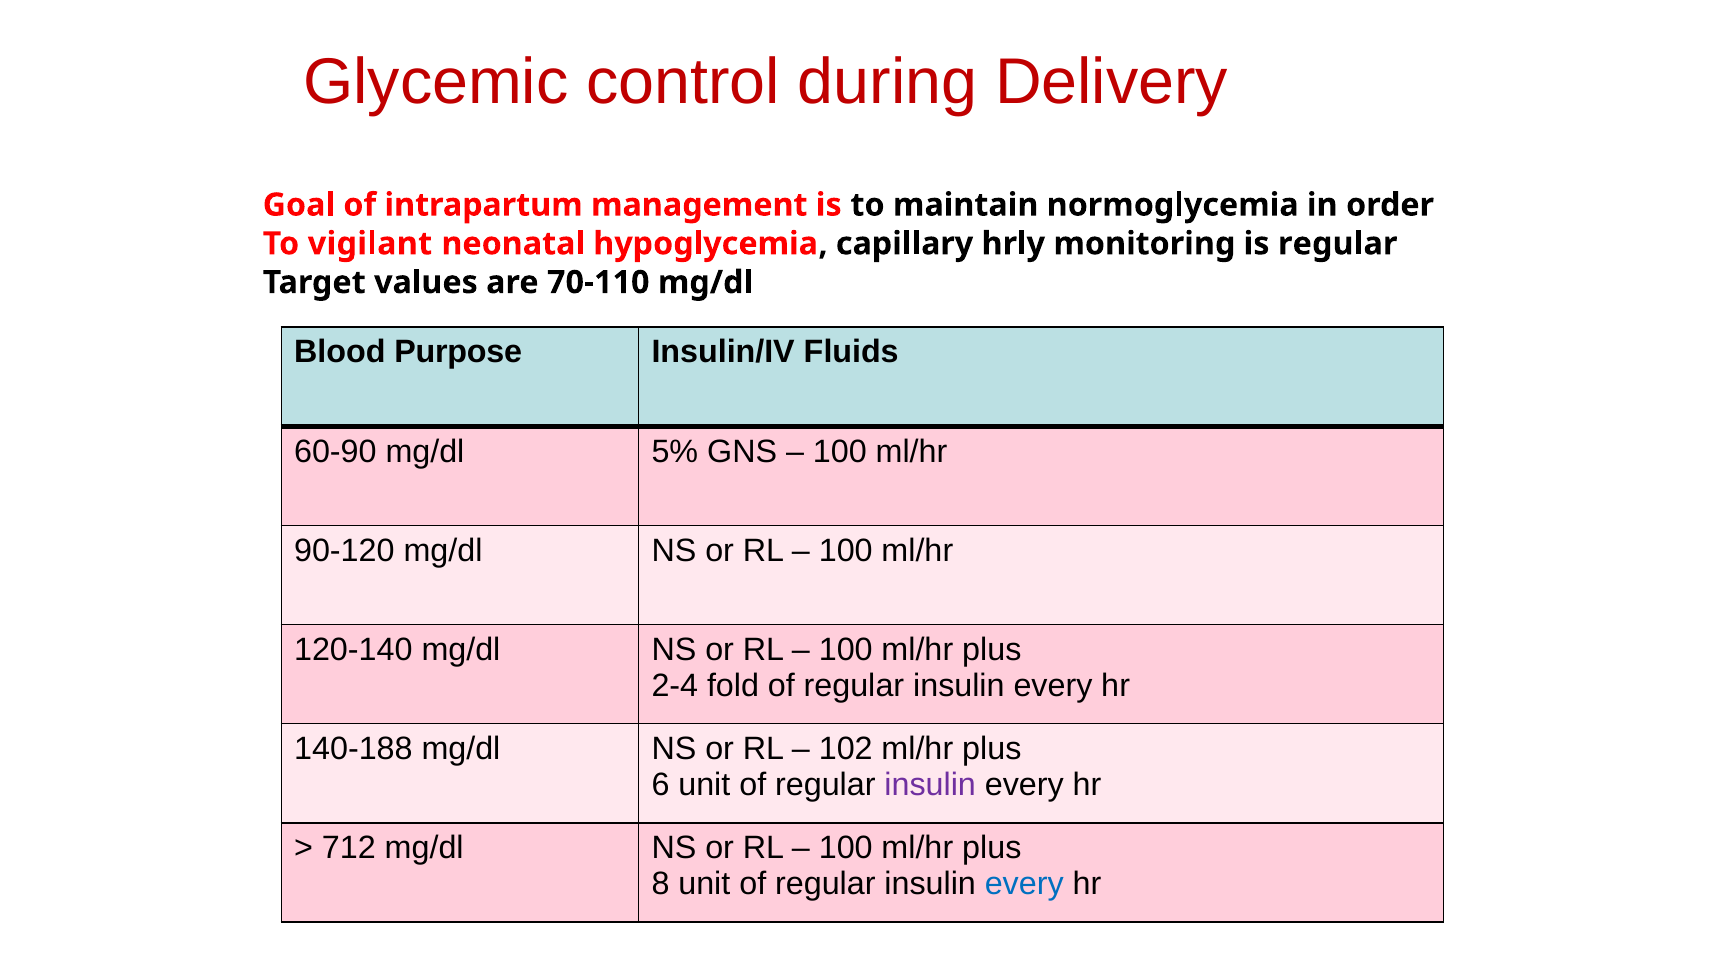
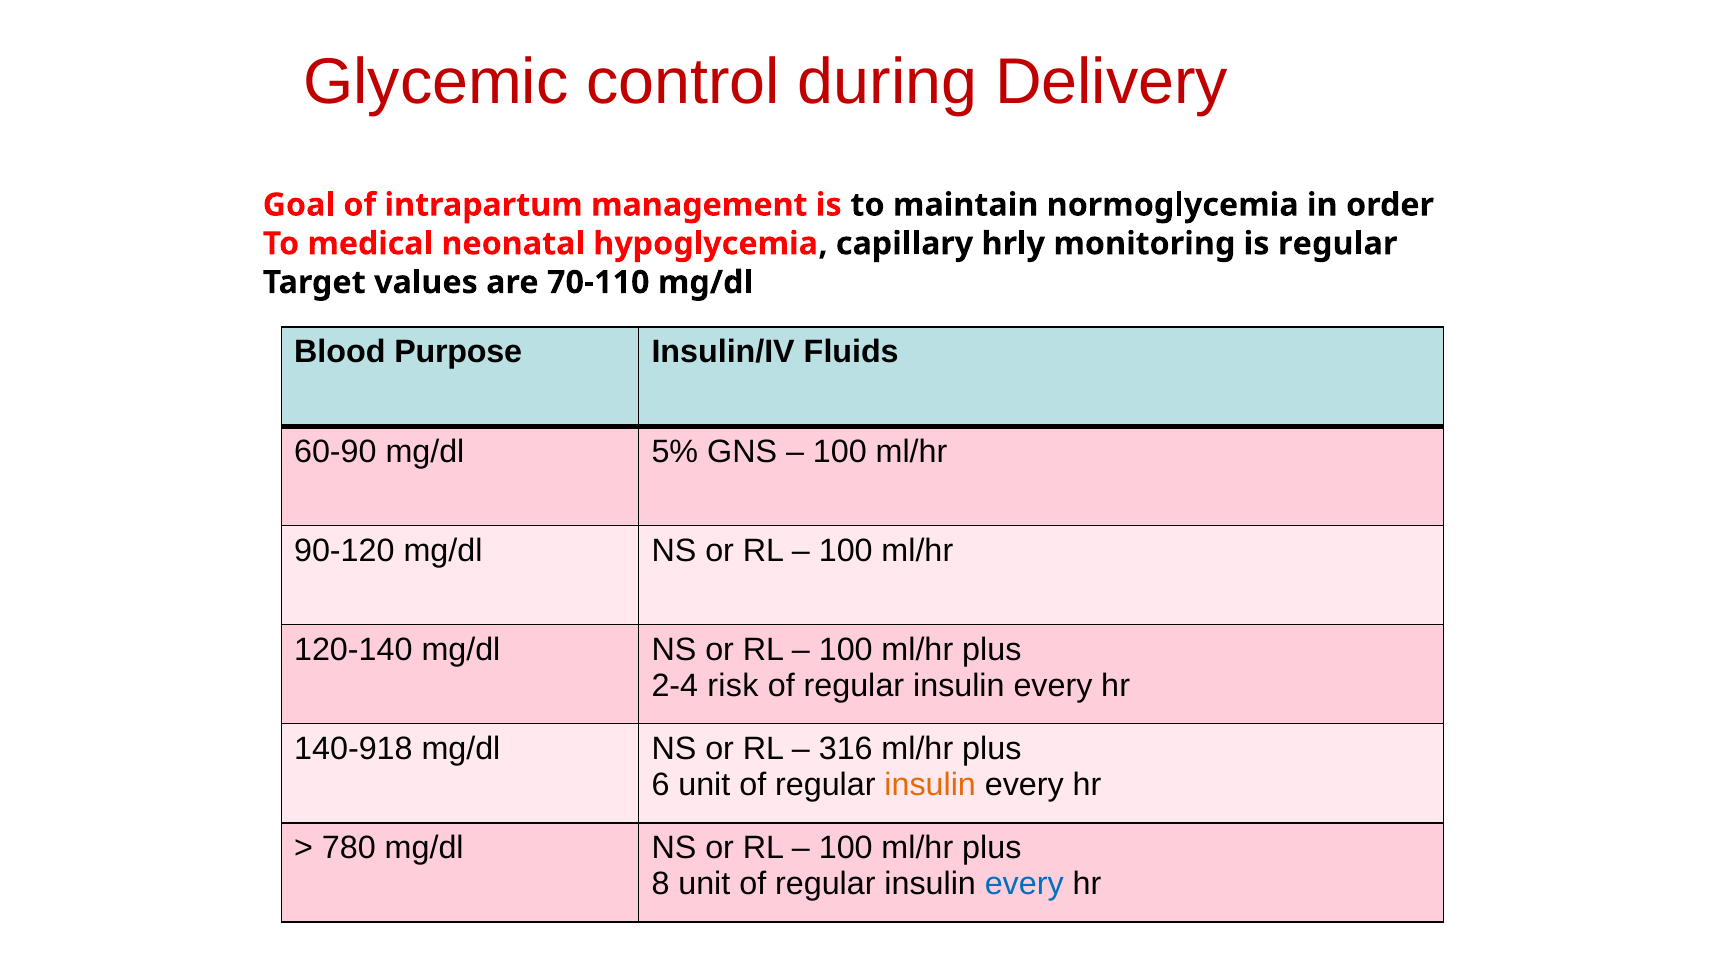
vigilant: vigilant -> medical
fold: fold -> risk
140-188: 140-188 -> 140-918
102: 102 -> 316
insulin at (930, 785) colour: purple -> orange
712: 712 -> 780
